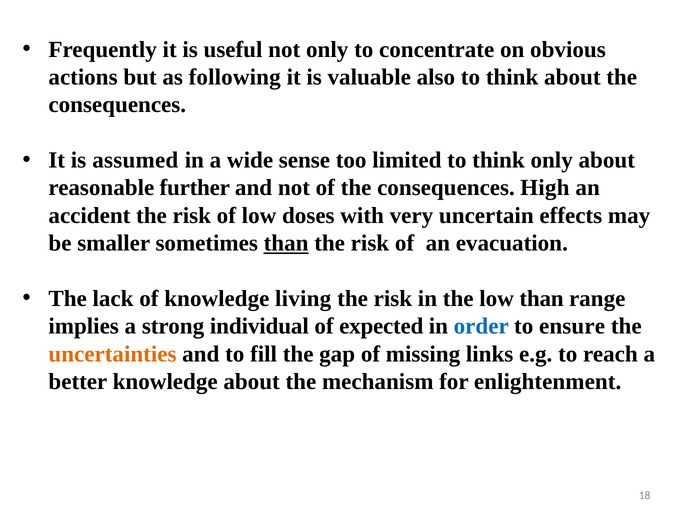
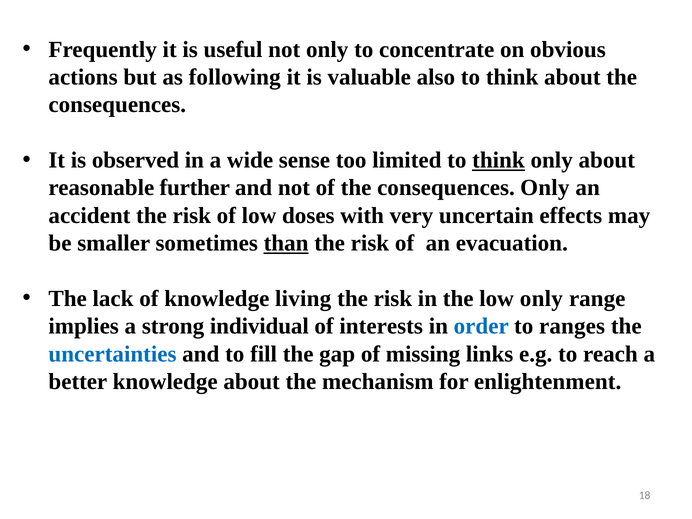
assumed: assumed -> observed
think at (498, 160) underline: none -> present
consequences High: High -> Only
low than: than -> only
expected: expected -> interests
ensure: ensure -> ranges
uncertainties colour: orange -> blue
